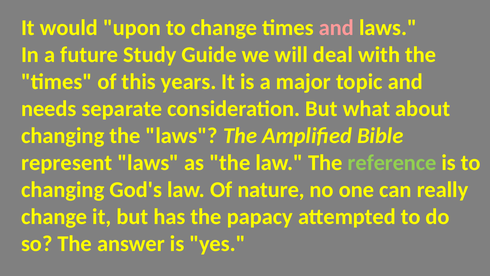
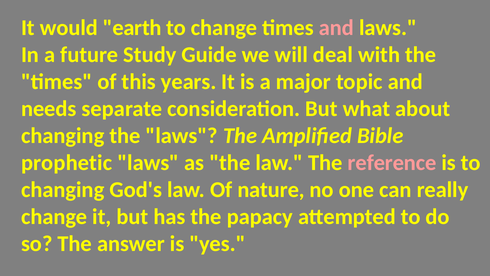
upon: upon -> earth
represent: represent -> prophetic
reference colour: light green -> pink
